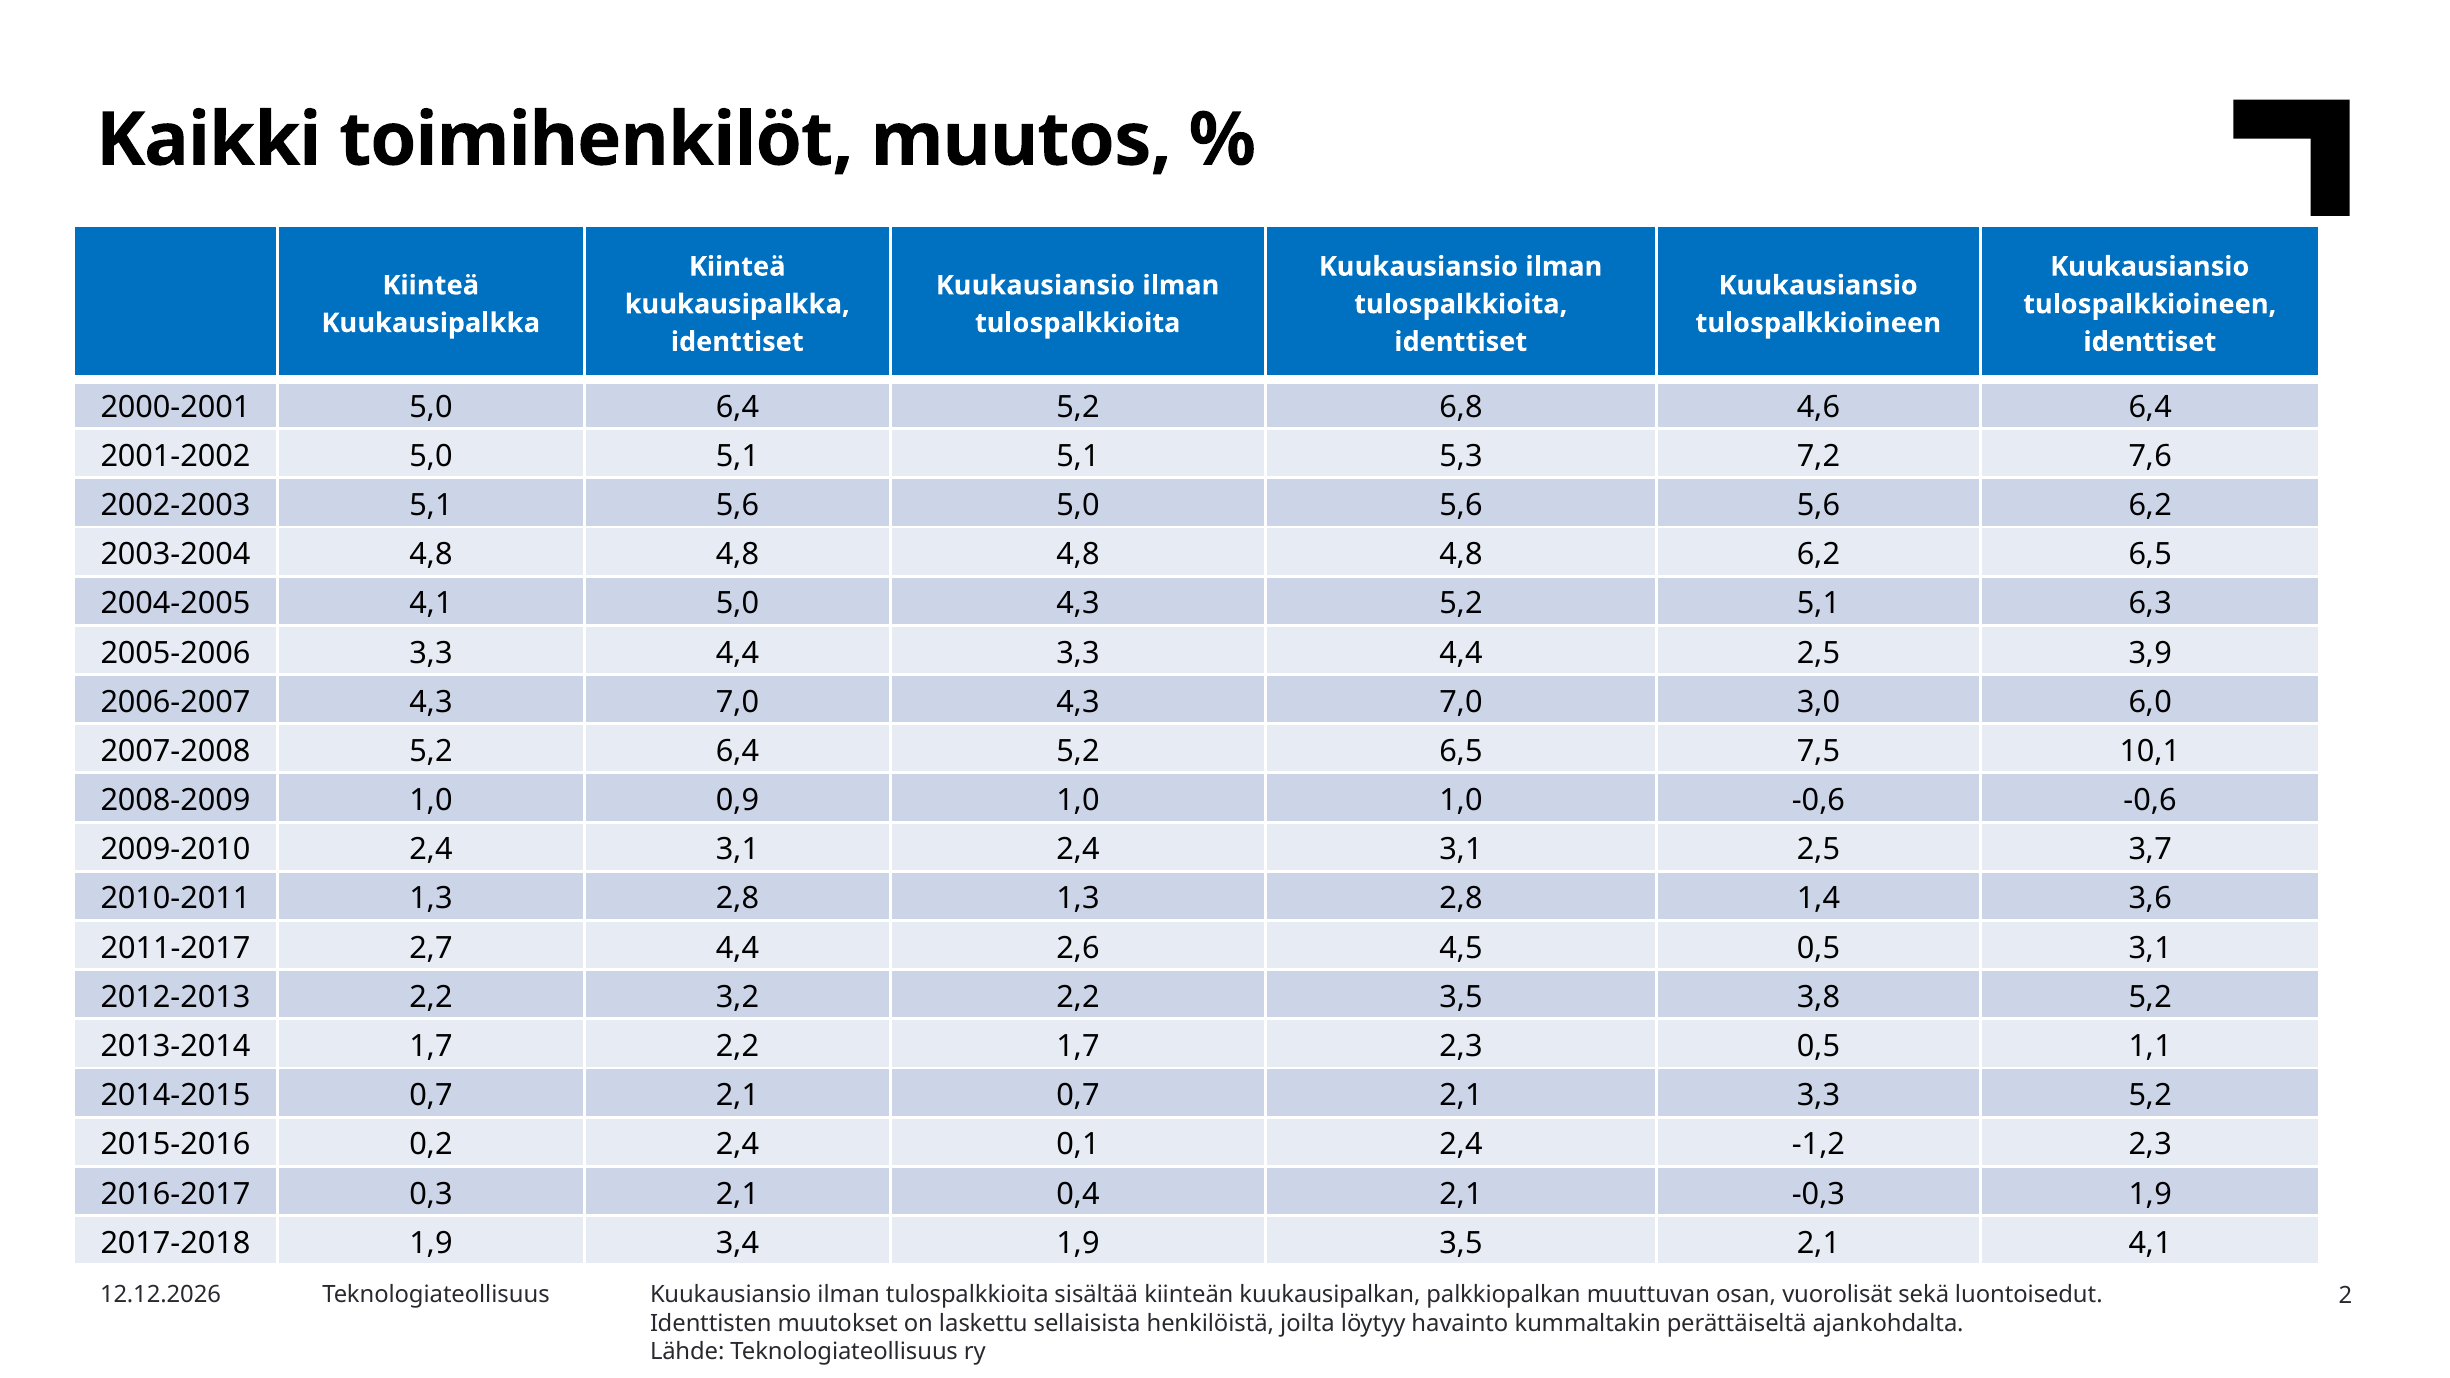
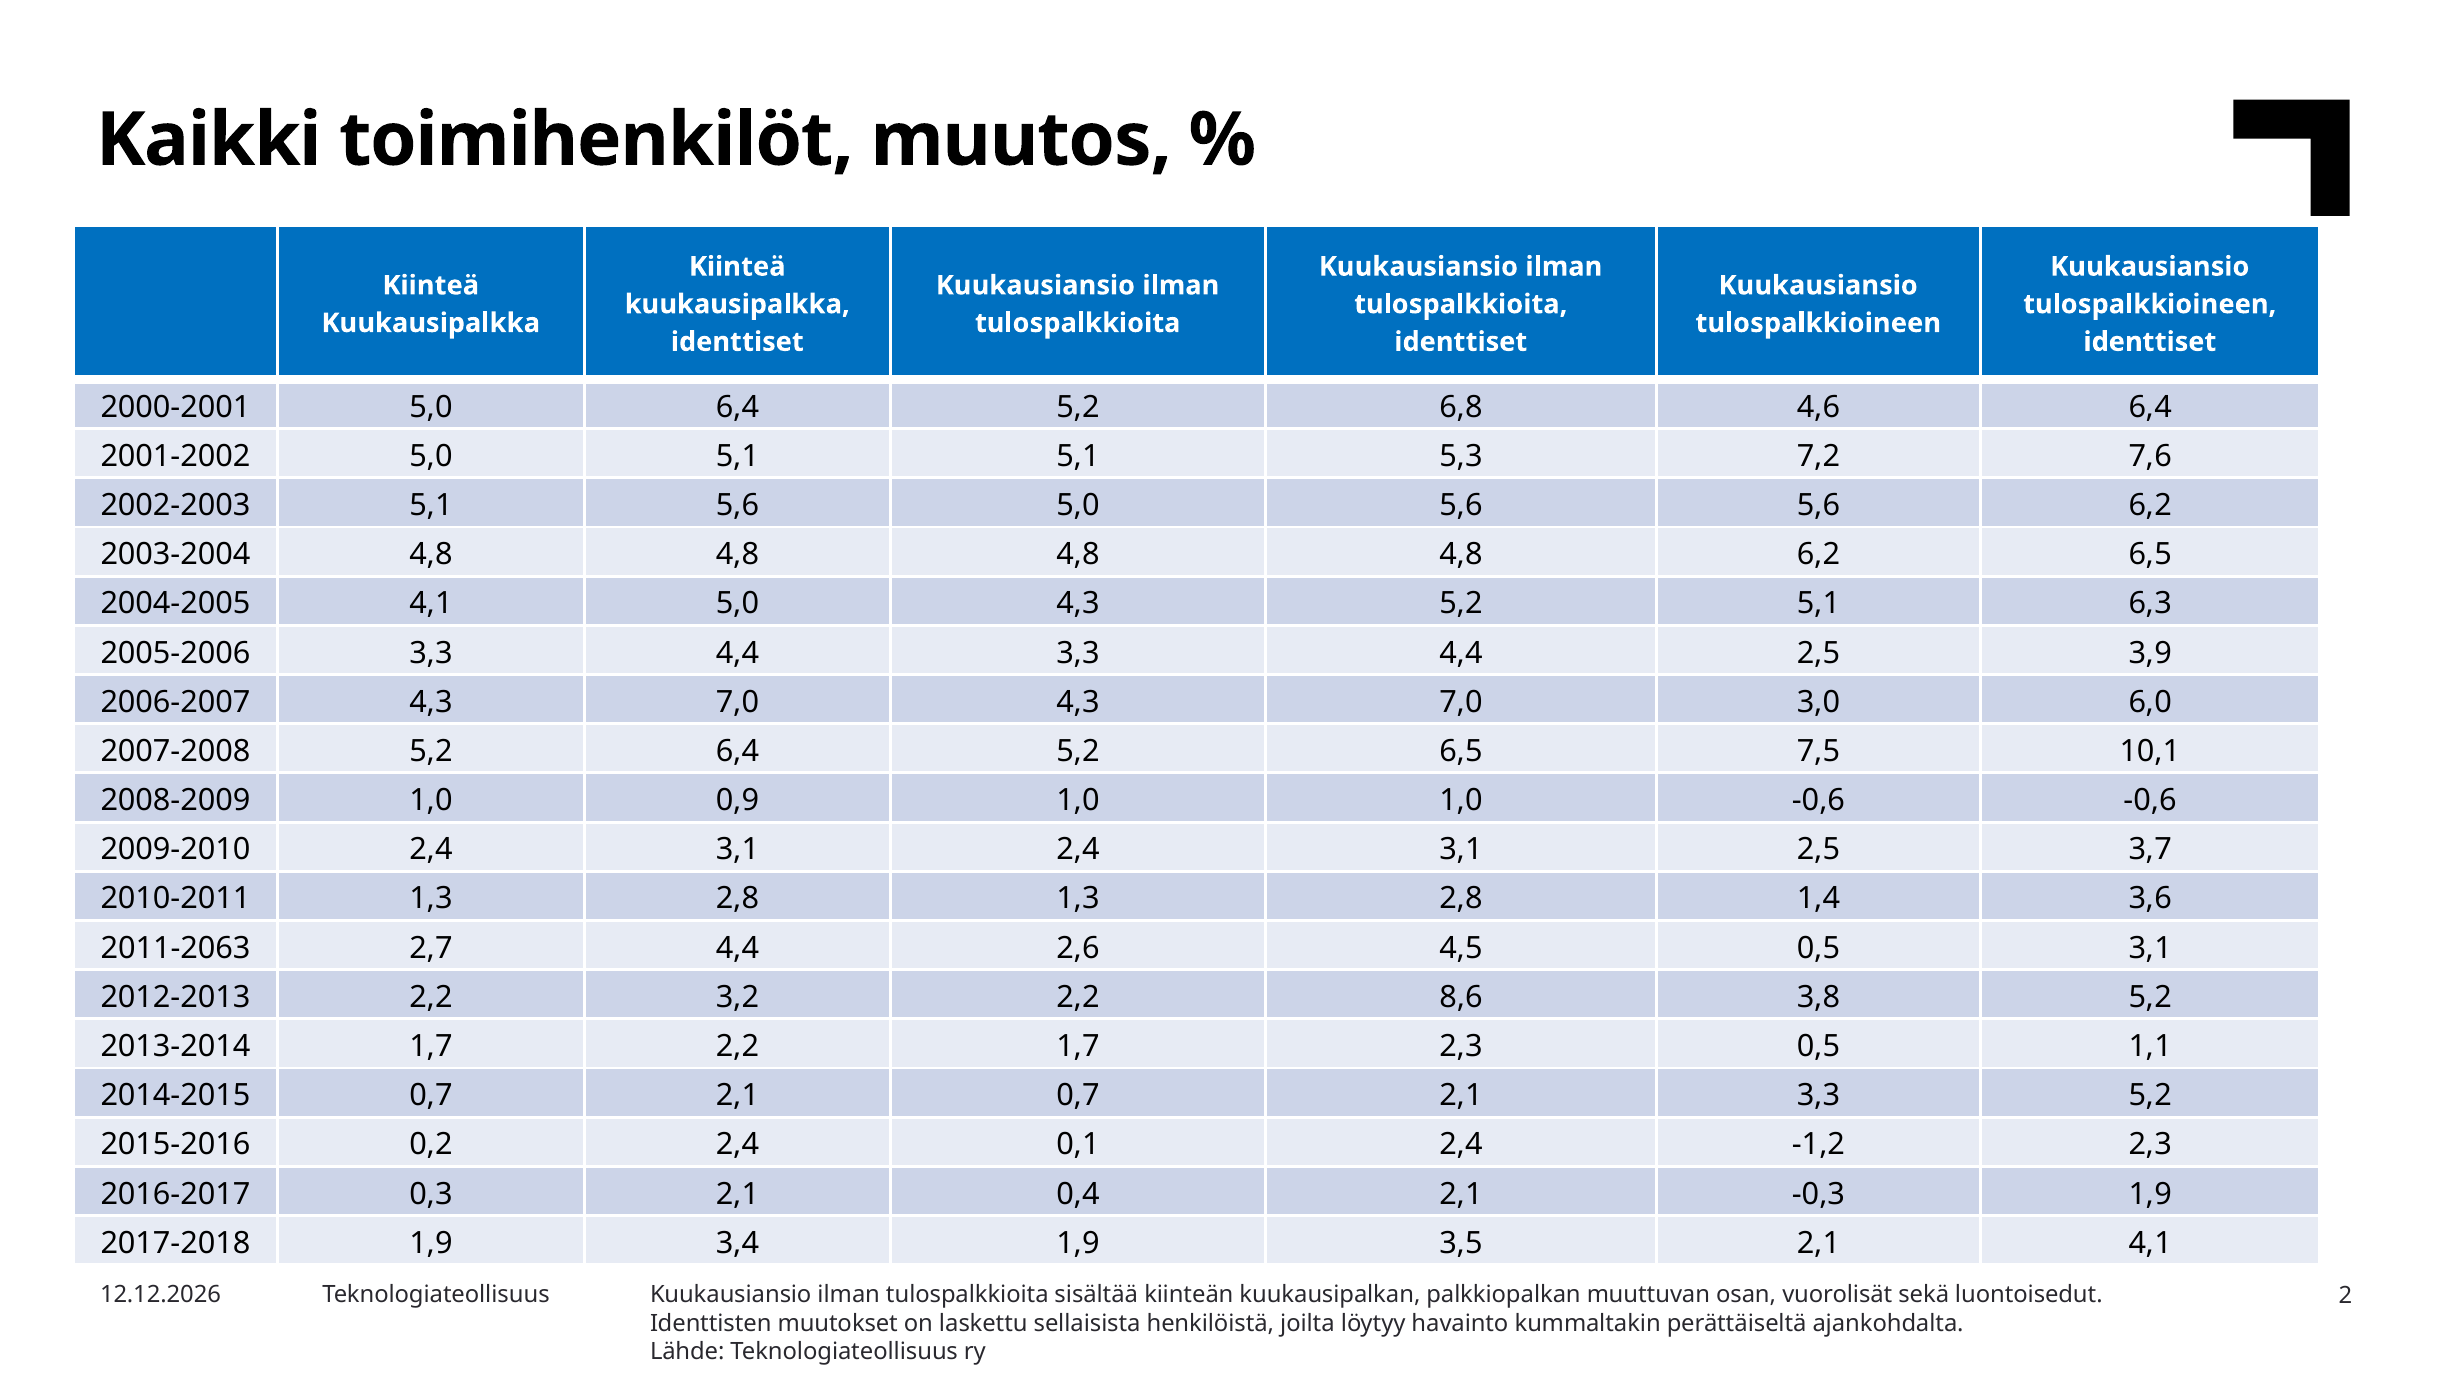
2011-2017: 2011-2017 -> 2011-2063
2,2 3,5: 3,5 -> 8,6
